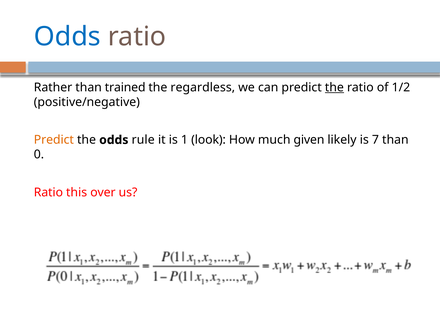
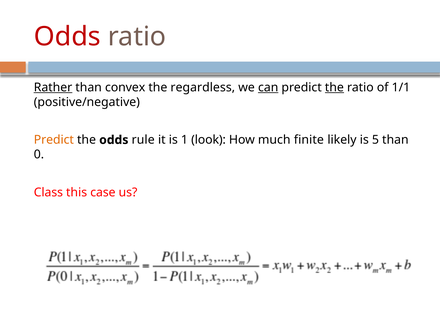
Odds at (67, 37) colour: blue -> red
Rather underline: none -> present
trained: trained -> convex
can underline: none -> present
1/2: 1/2 -> 1/1
given: given -> finite
7: 7 -> 5
Ratio at (48, 193): Ratio -> Class
over: over -> case
